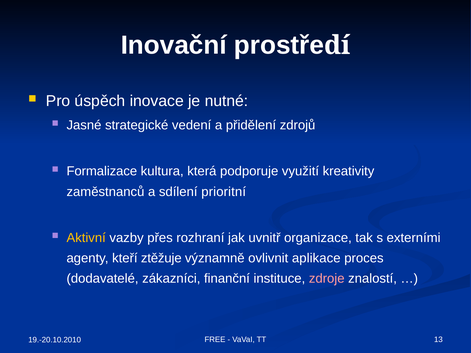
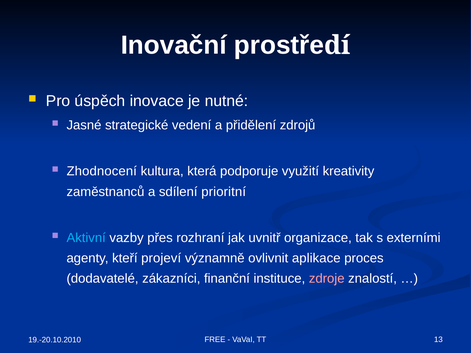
Formalizace: Formalizace -> Zhodnocení
Aktivní colour: yellow -> light blue
ztěžuje: ztěžuje -> projeví
